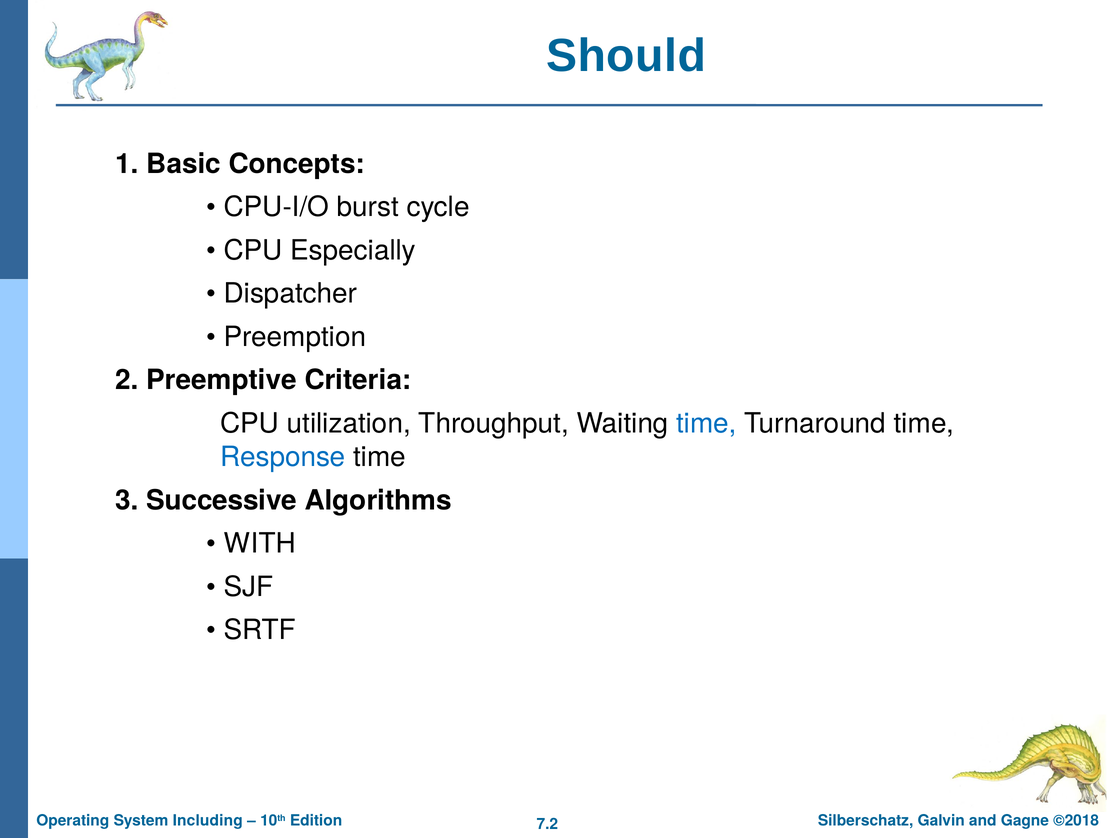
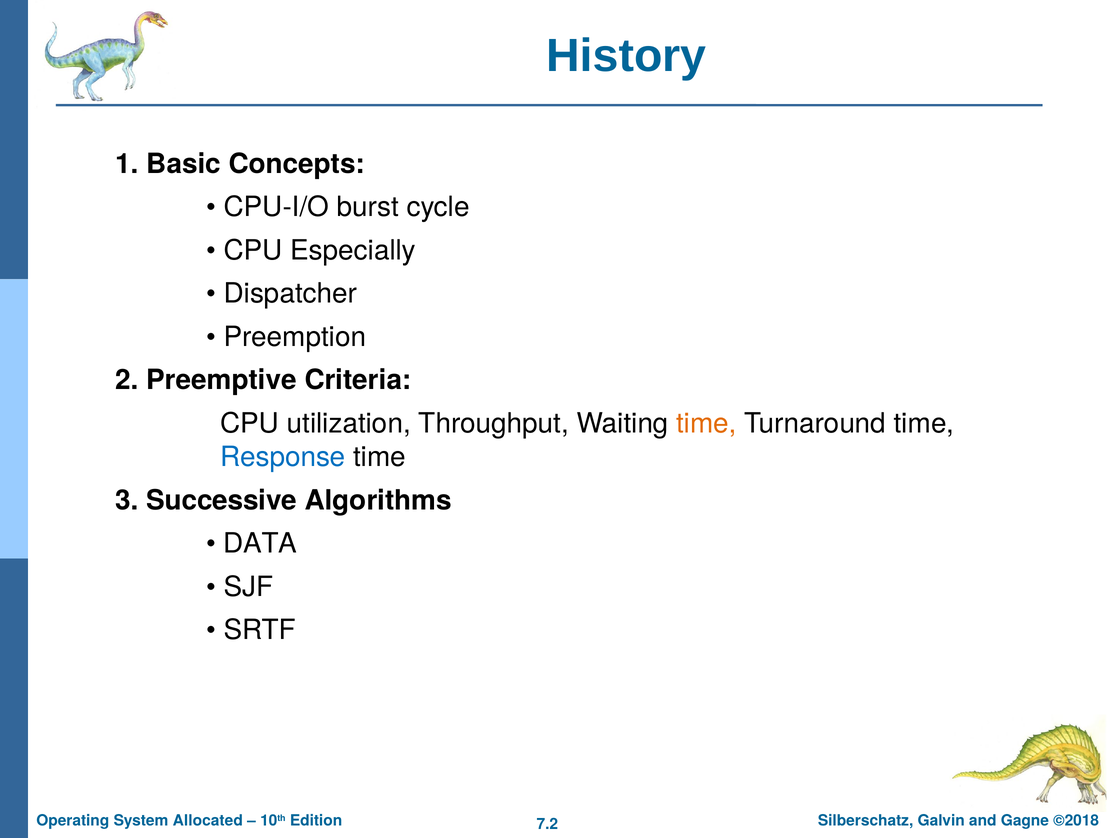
Should: Should -> History
time at (706, 423) colour: blue -> orange
WITH: WITH -> DATA
Including: Including -> Allocated
